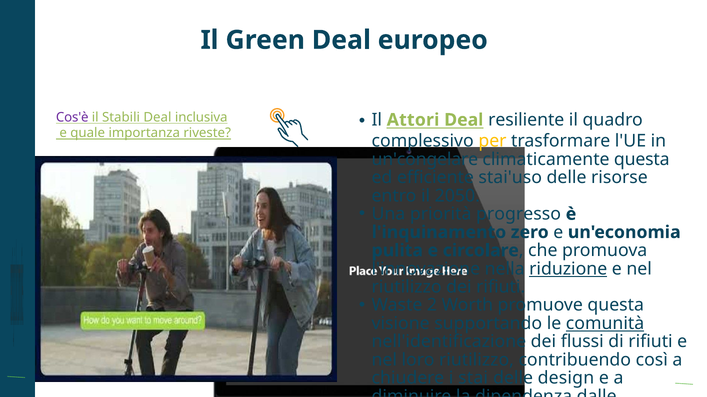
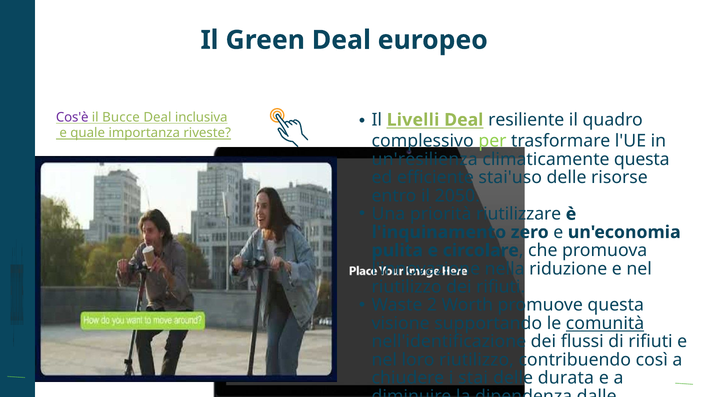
Attori: Attori -> Livelli
Stabili: Stabili -> Bucce
per colour: yellow -> light green
un'congelare: un'congelare -> un'resilienza
progresso: progresso -> riutilizzare
riduzione underline: present -> none
design: design -> durata
